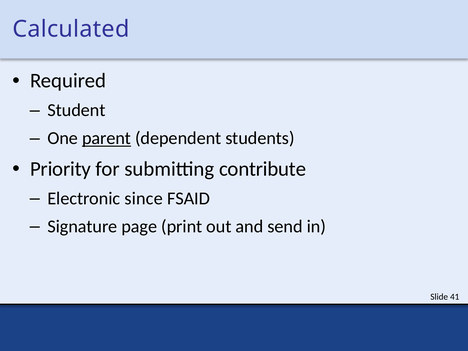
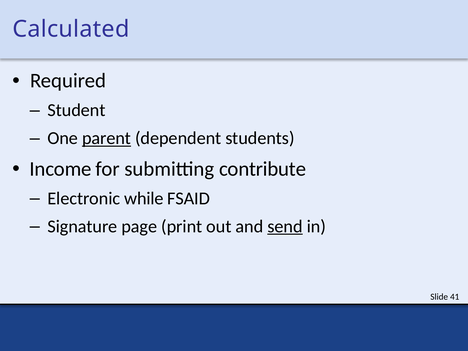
Priority: Priority -> Income
since: since -> while
send underline: none -> present
